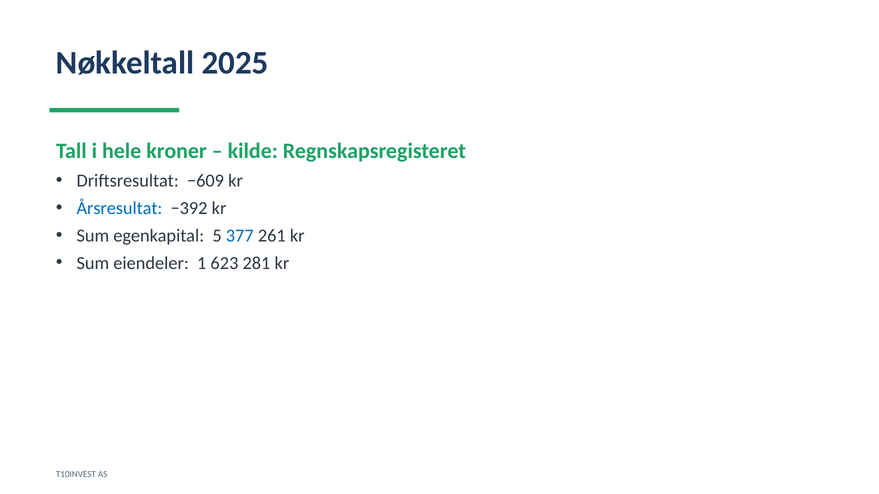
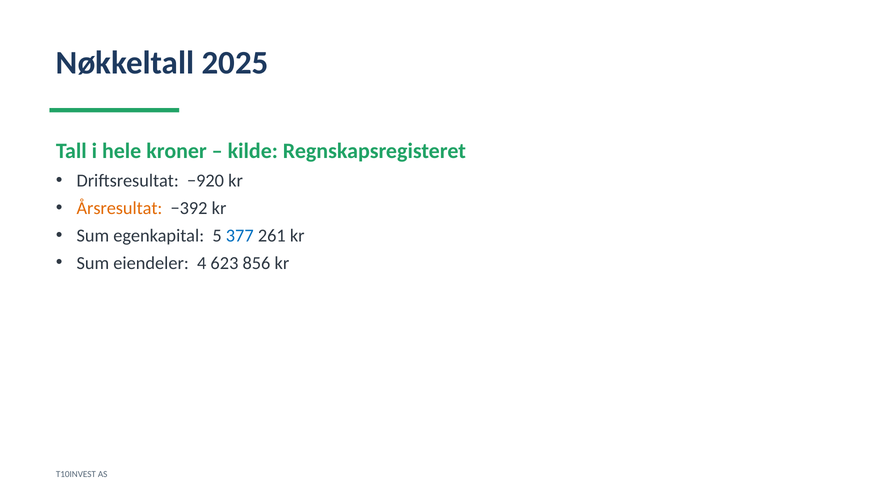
−609: −609 -> −920
Årsresultat colour: blue -> orange
1: 1 -> 4
281: 281 -> 856
